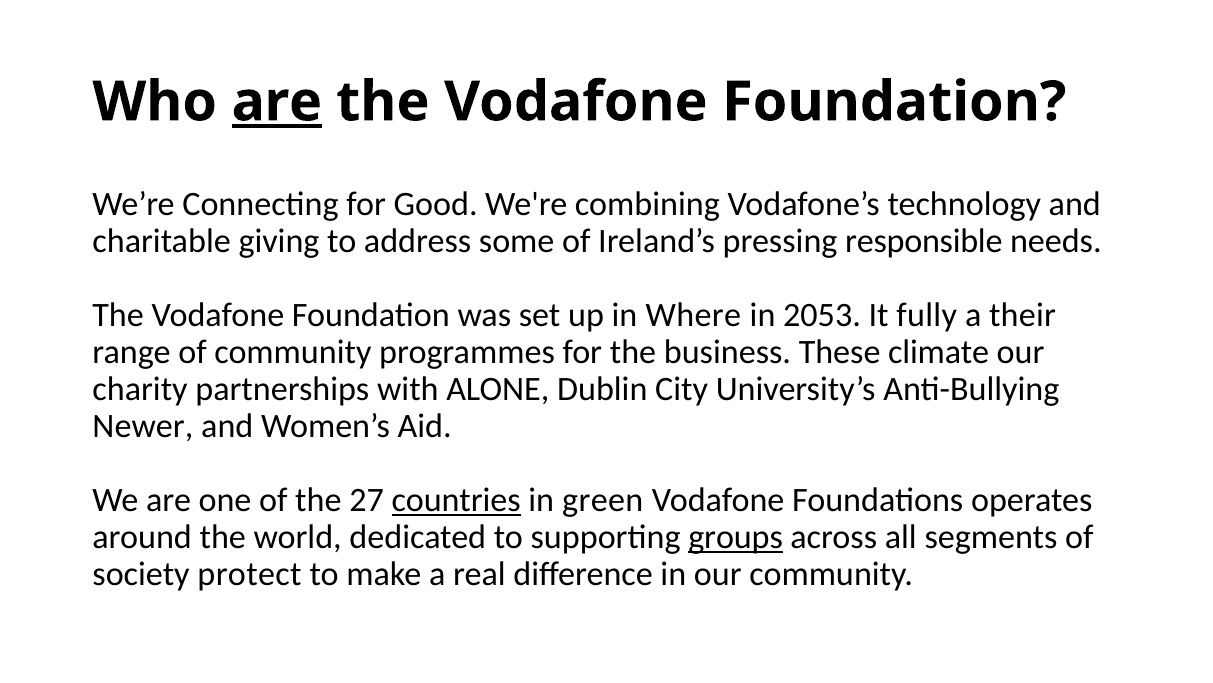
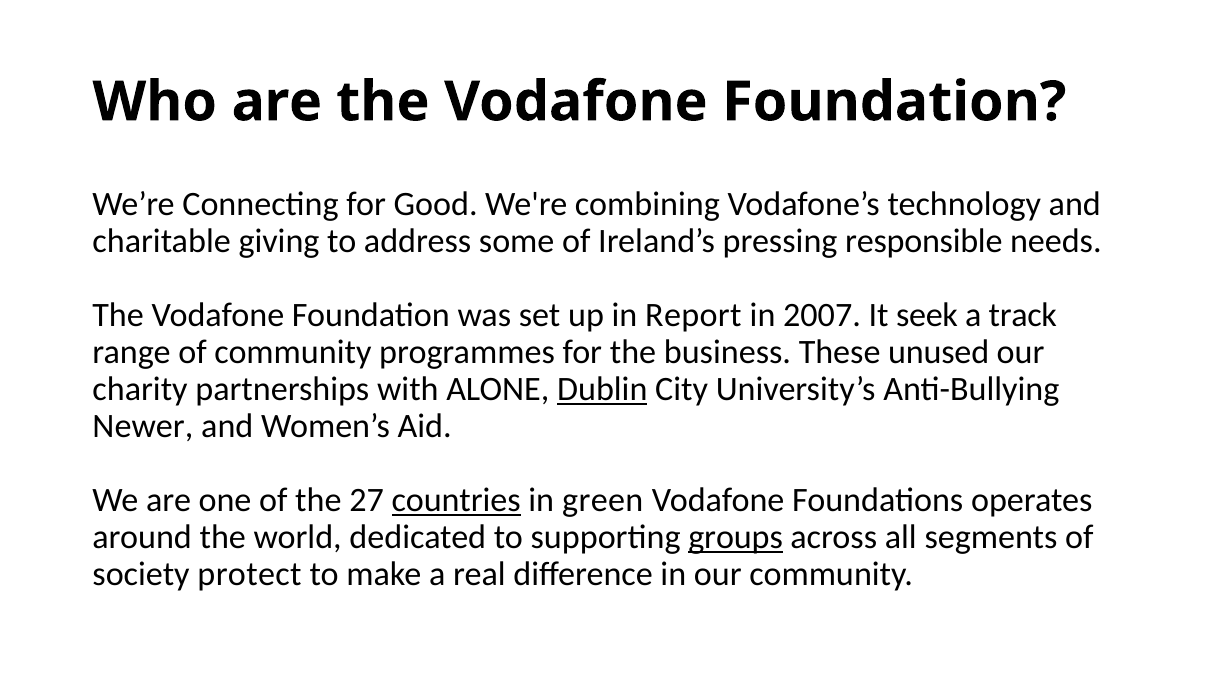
are at (277, 102) underline: present -> none
Where: Where -> Report
2053: 2053 -> 2007
fully: fully -> seek
their: their -> track
climate: climate -> unused
Dublin underline: none -> present
